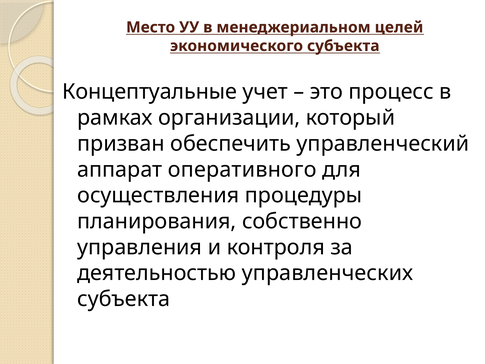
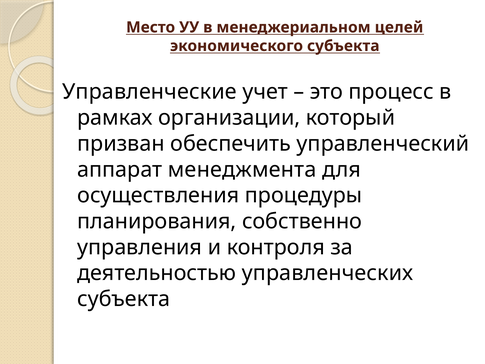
Концептуальные: Концептуальные -> Управленческие
оперативного: оперативного -> менеджмента
